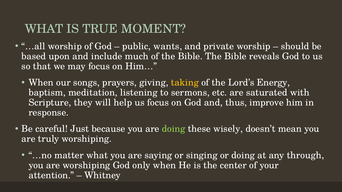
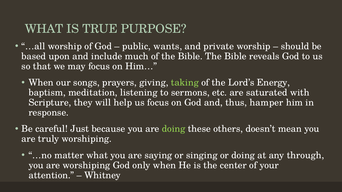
MOMENT: MOMENT -> PURPOSE
taking colour: yellow -> light green
improve: improve -> hamper
wisely: wisely -> others
